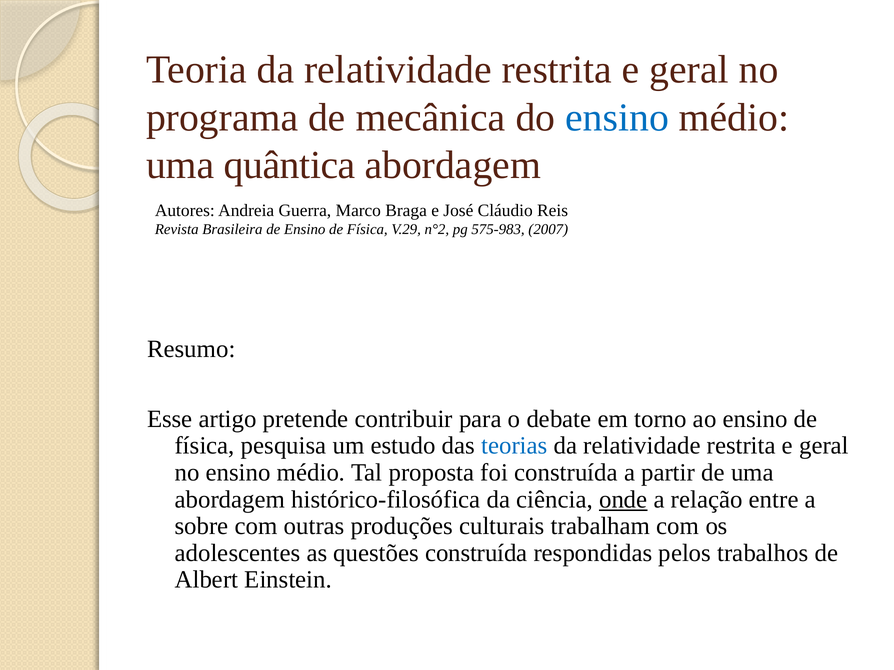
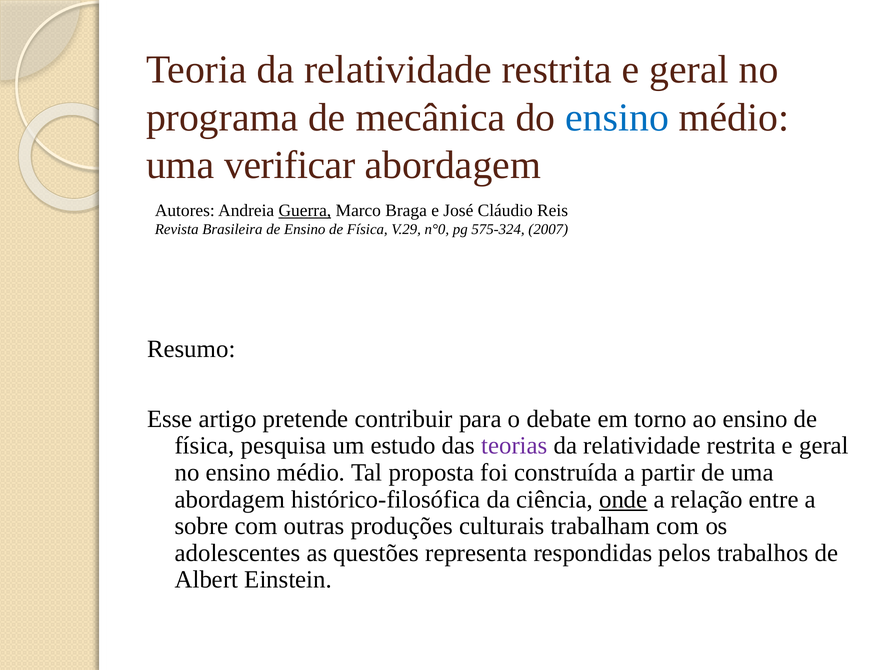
quântica: quântica -> verificar
Guerra underline: none -> present
n°2: n°2 -> n°0
575-983: 575-983 -> 575-324
teorias colour: blue -> purple
questões construída: construída -> representa
